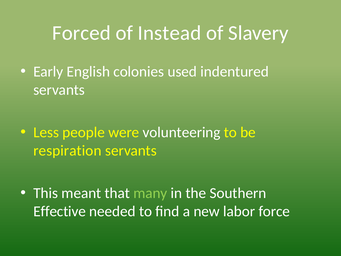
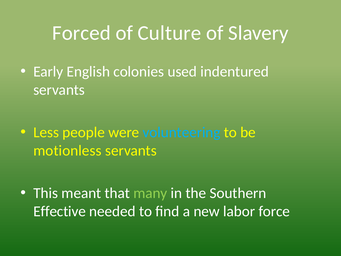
Instead: Instead -> Culture
volunteering colour: white -> light blue
respiration: respiration -> motionless
